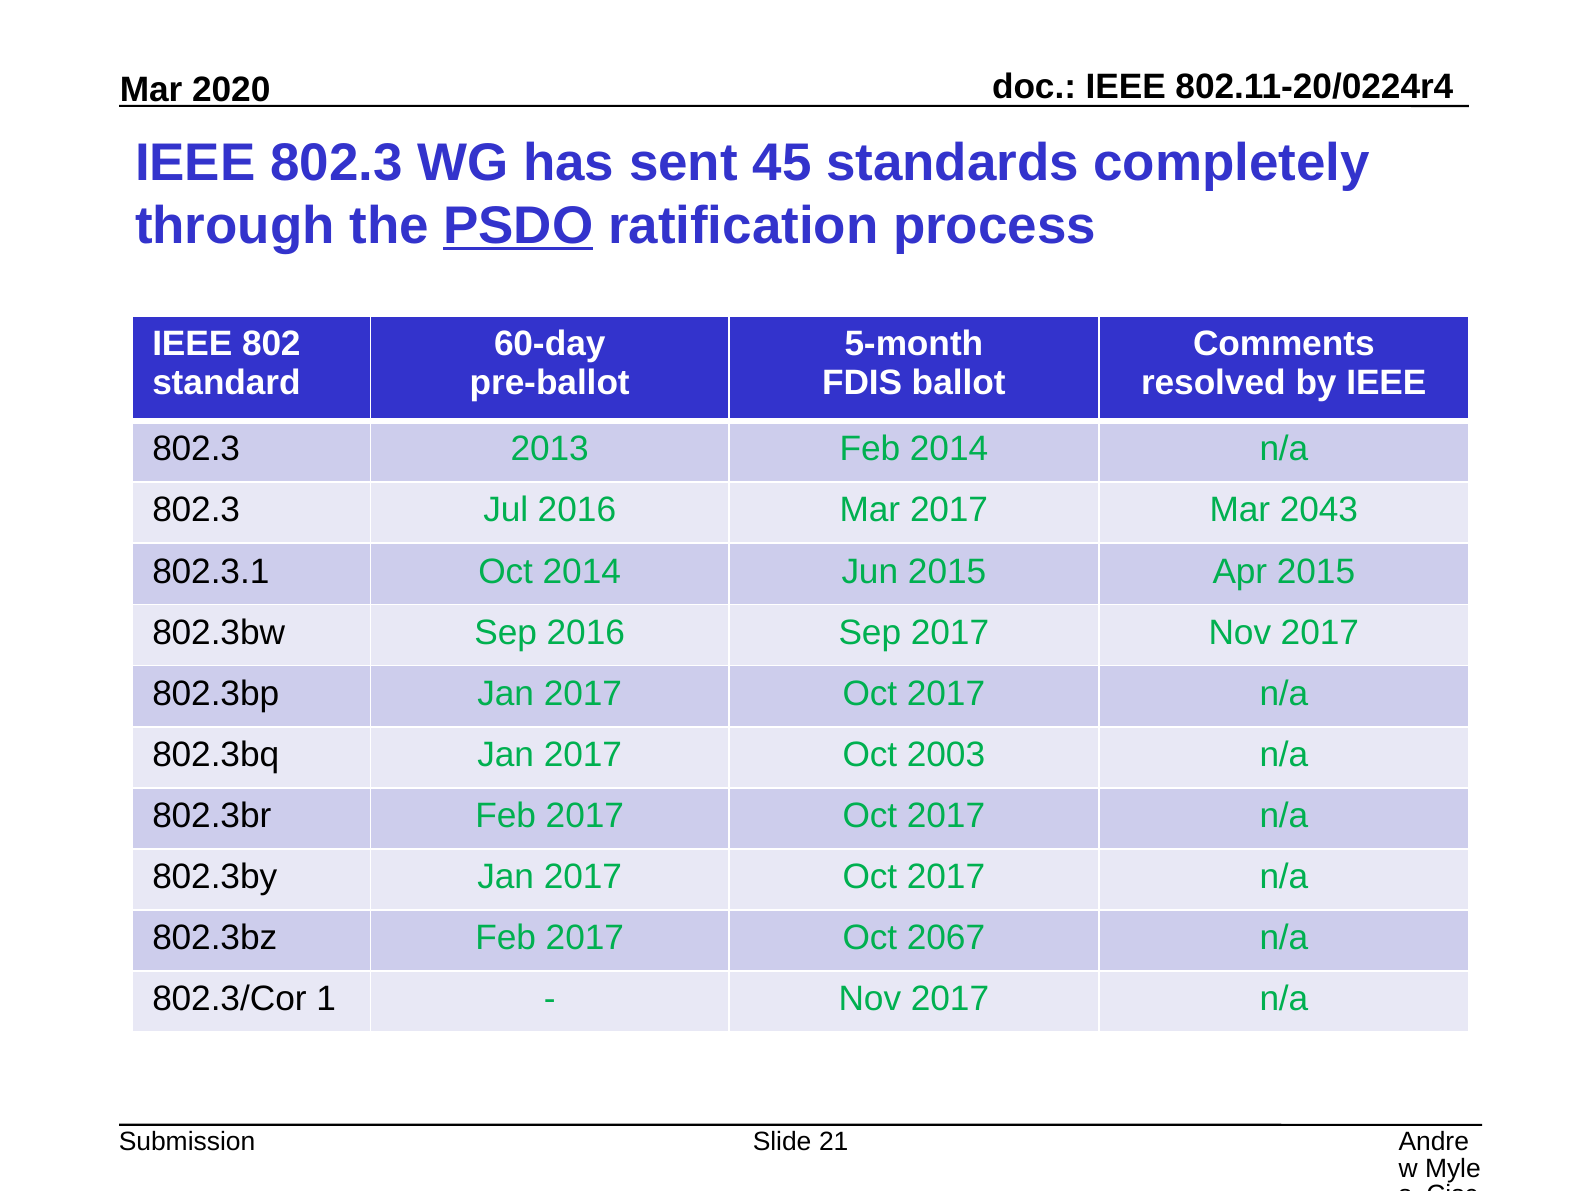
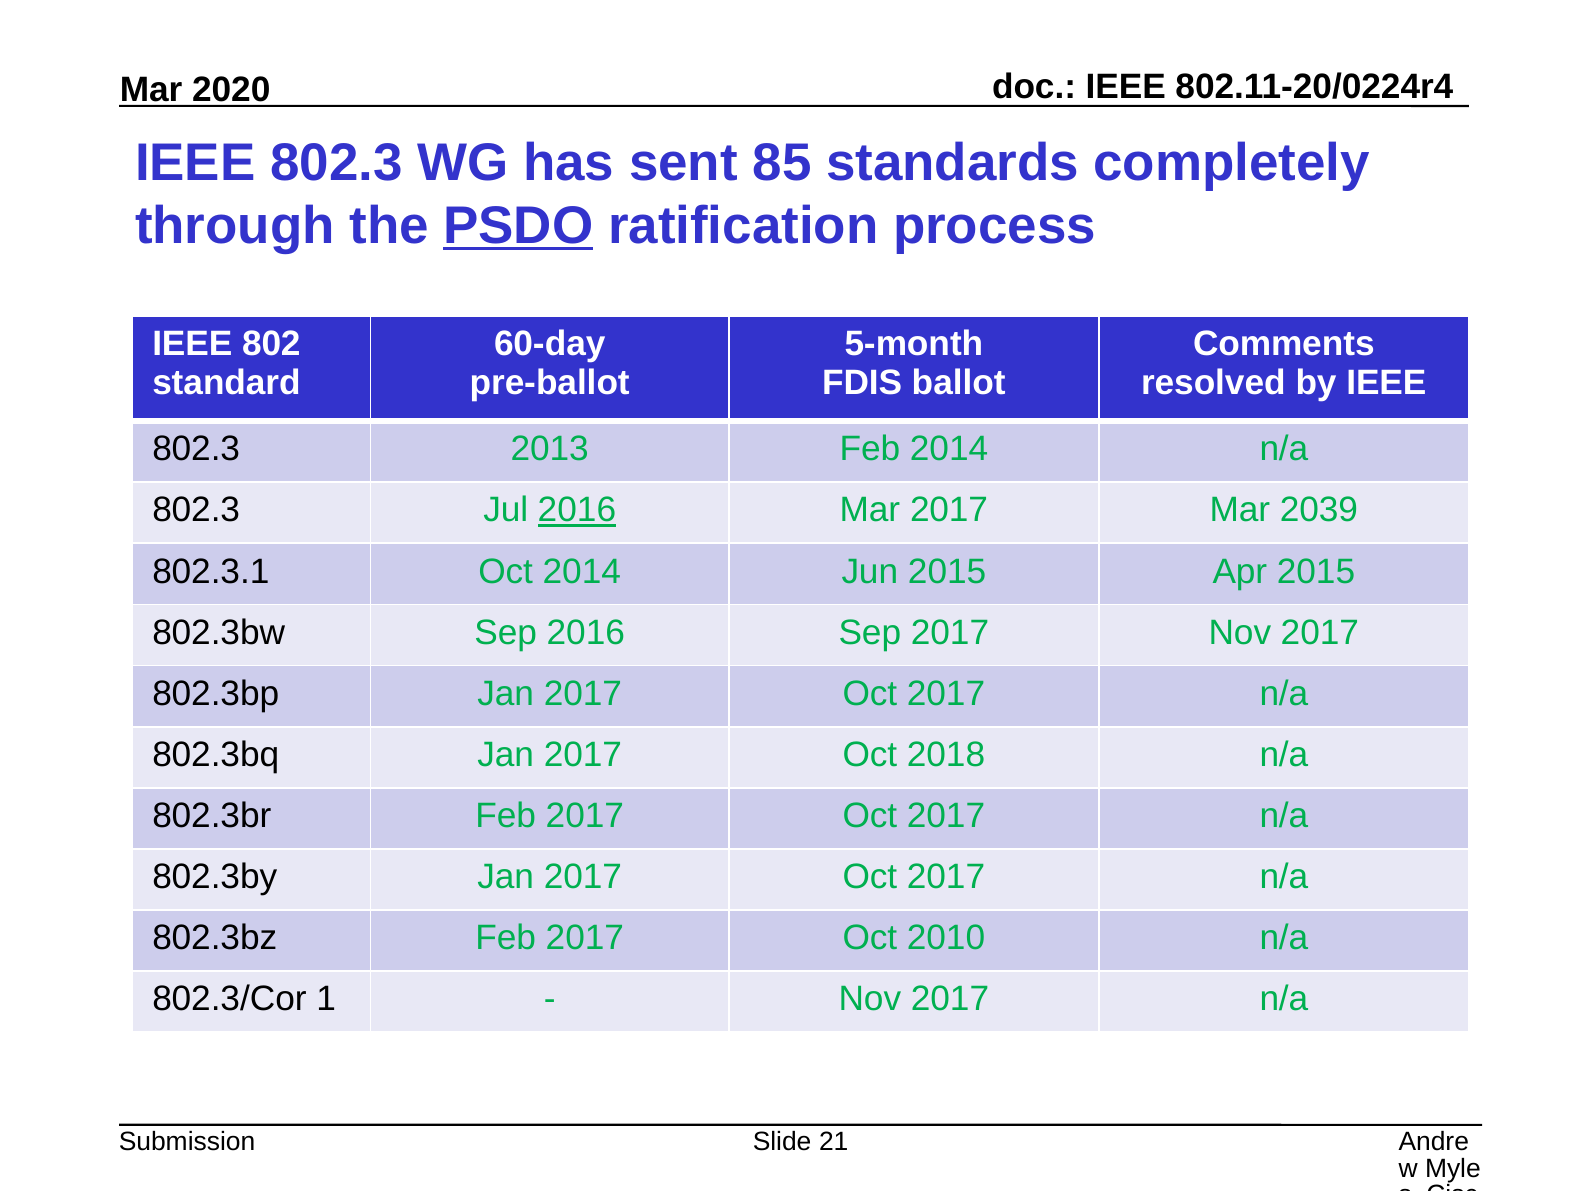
45: 45 -> 85
2016 at (577, 510) underline: none -> present
2043: 2043 -> 2039
2003: 2003 -> 2018
2067: 2067 -> 2010
